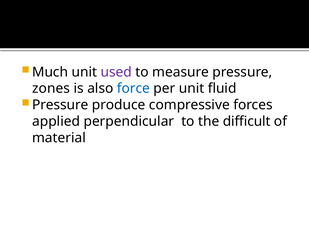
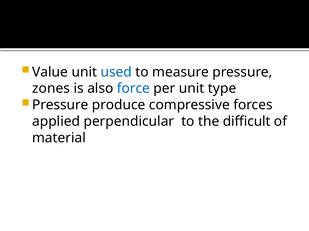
Much: Much -> Value
used colour: purple -> blue
fluid: fluid -> type
